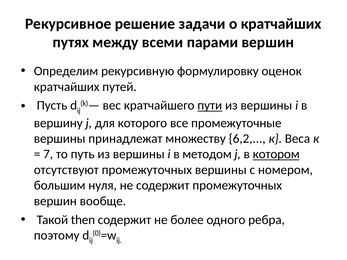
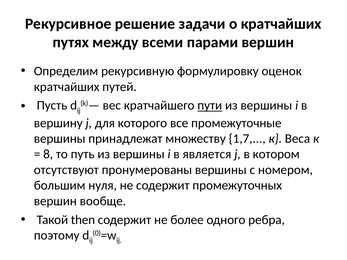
6,2: 6,2 -> 1,7
7: 7 -> 8
методом: методом -> является
котором underline: present -> none
отсутствуют промежуточных: промежуточных -> пронумерованы
